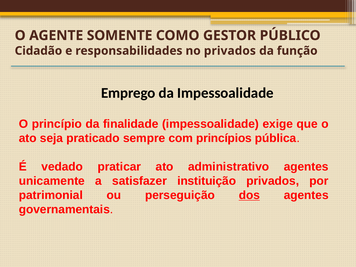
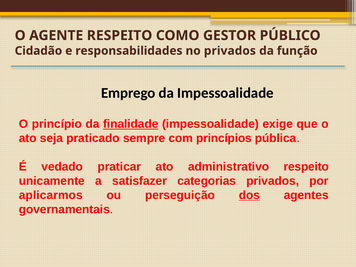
AGENTE SOMENTE: SOMENTE -> RESPEITO
finalidade underline: none -> present
administrativo agentes: agentes -> respeito
instituição: instituição -> categorias
patrimonial: patrimonial -> aplicarmos
